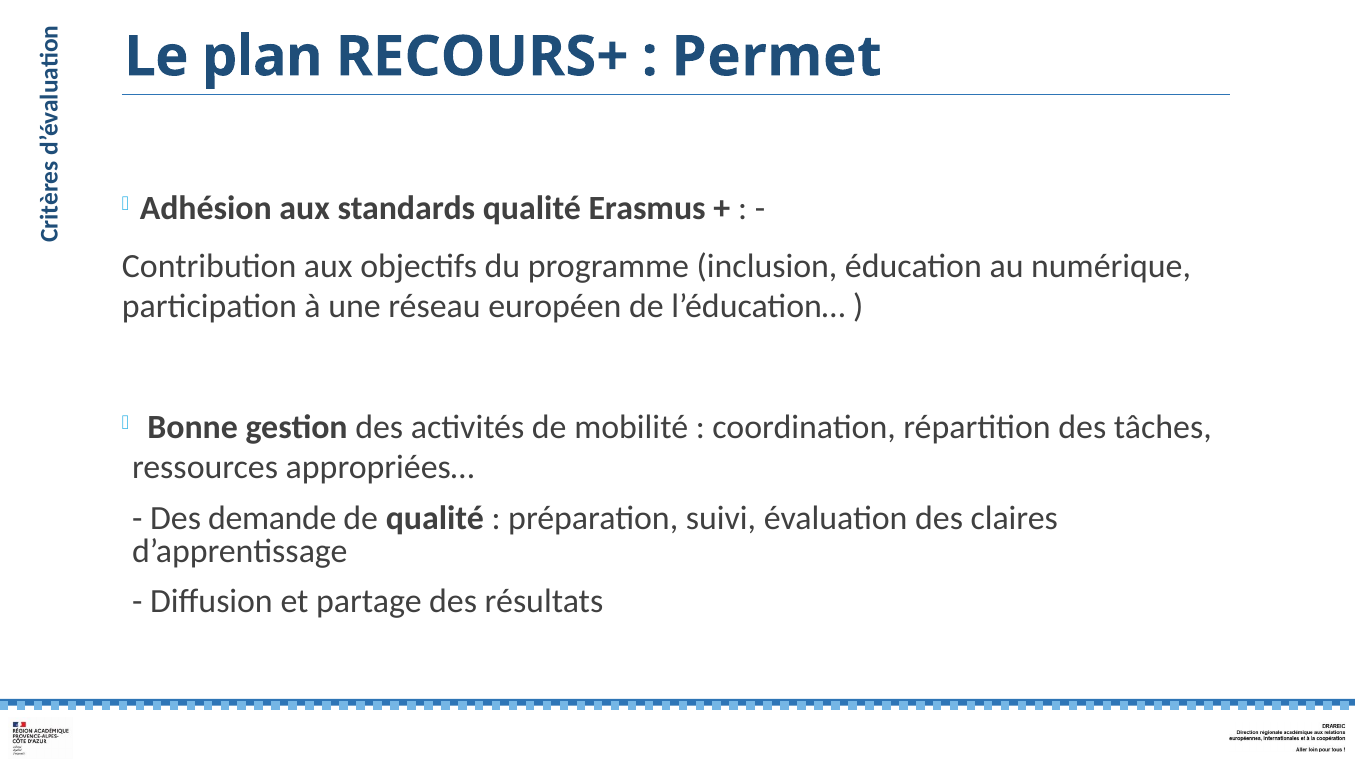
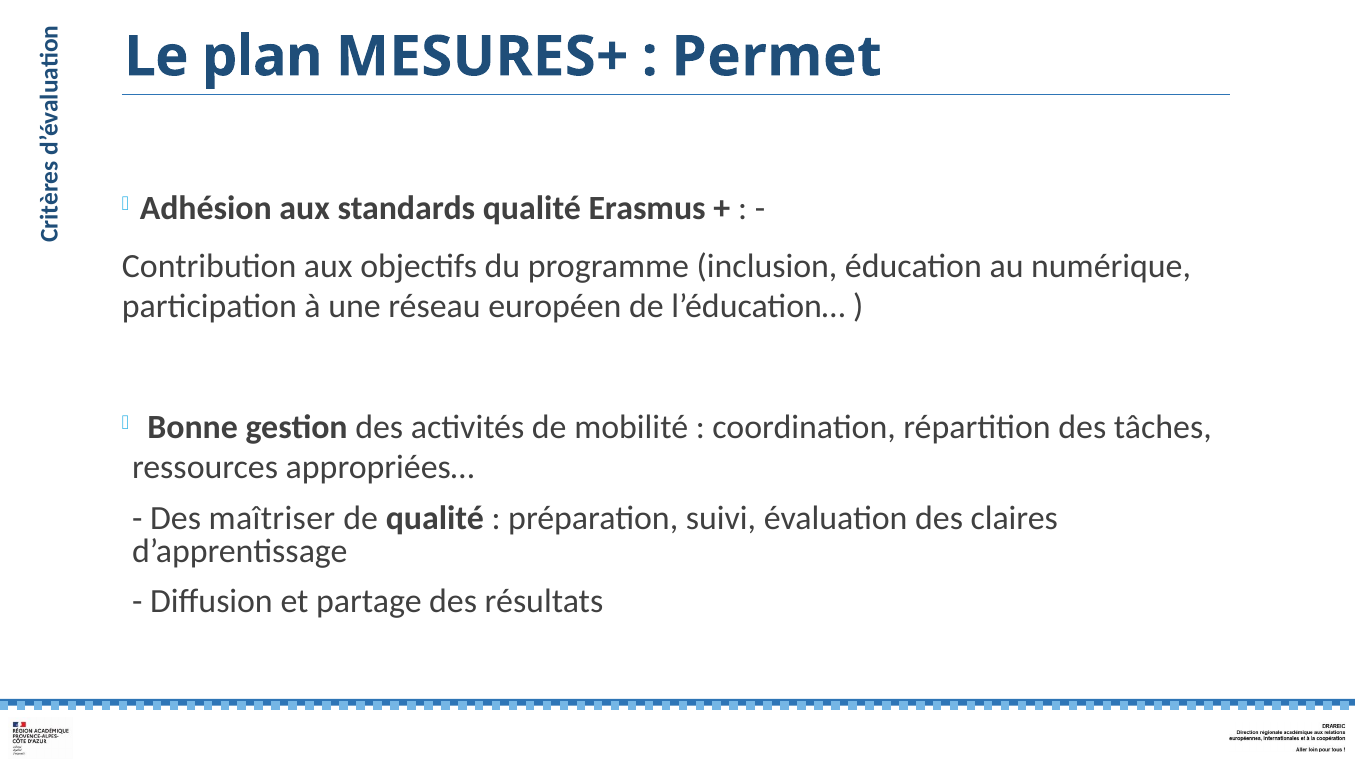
RECOURS+: RECOURS+ -> MESURES+
demande: demande -> maîtriser
